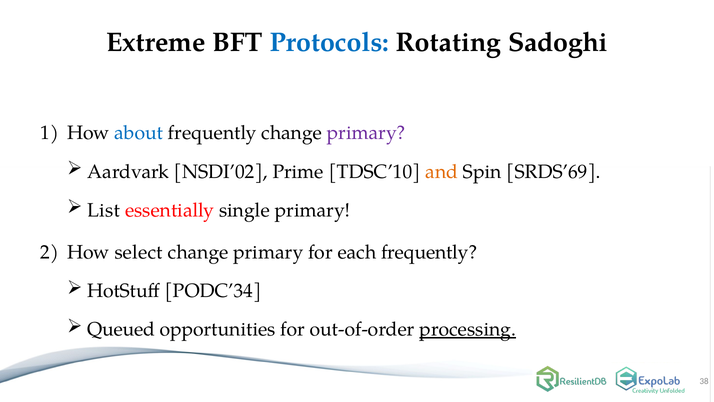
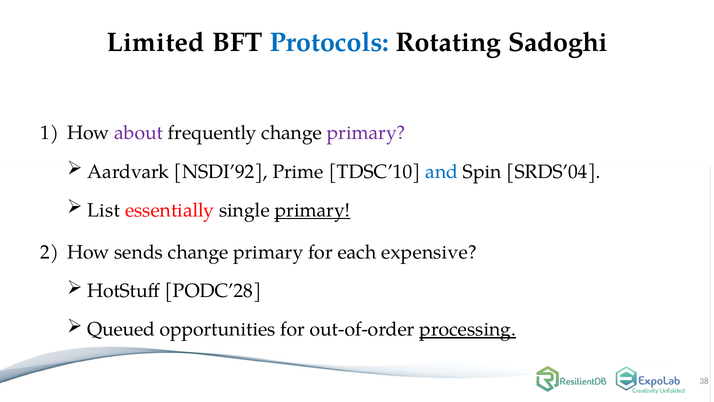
Extreme: Extreme -> Limited
about colour: blue -> purple
NSDI’02: NSDI’02 -> NSDI’92
and colour: orange -> blue
SRDS’69: SRDS’69 -> SRDS’04
primary at (312, 210) underline: none -> present
select: select -> sends
each frequently: frequently -> expensive
PODC’34: PODC’34 -> PODC’28
